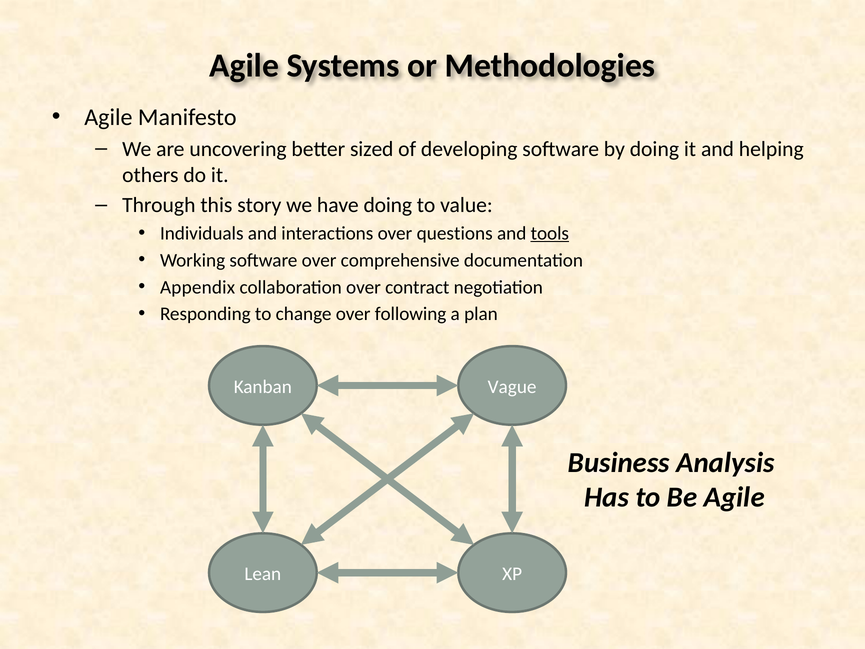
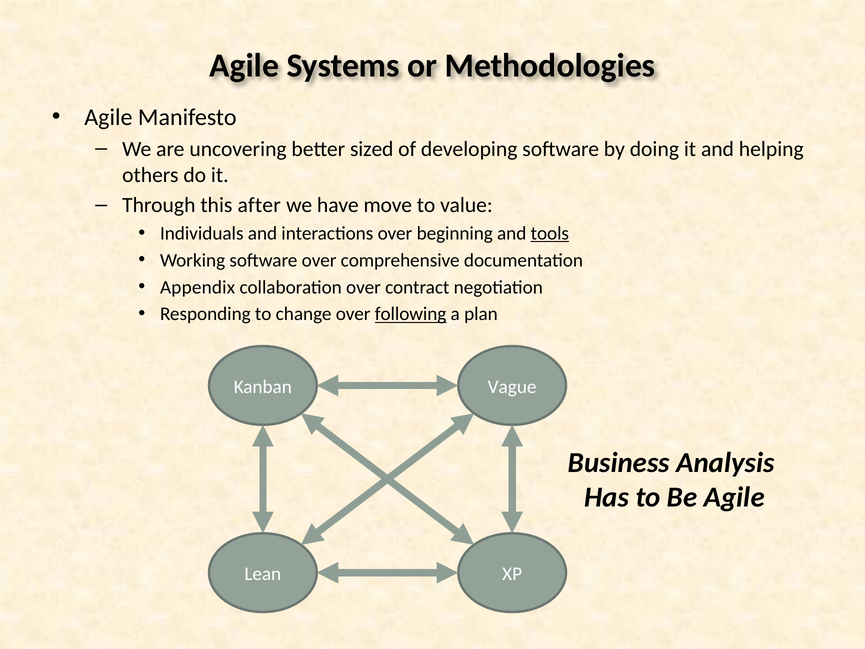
story: story -> after
have doing: doing -> move
questions: questions -> beginning
following underline: none -> present
